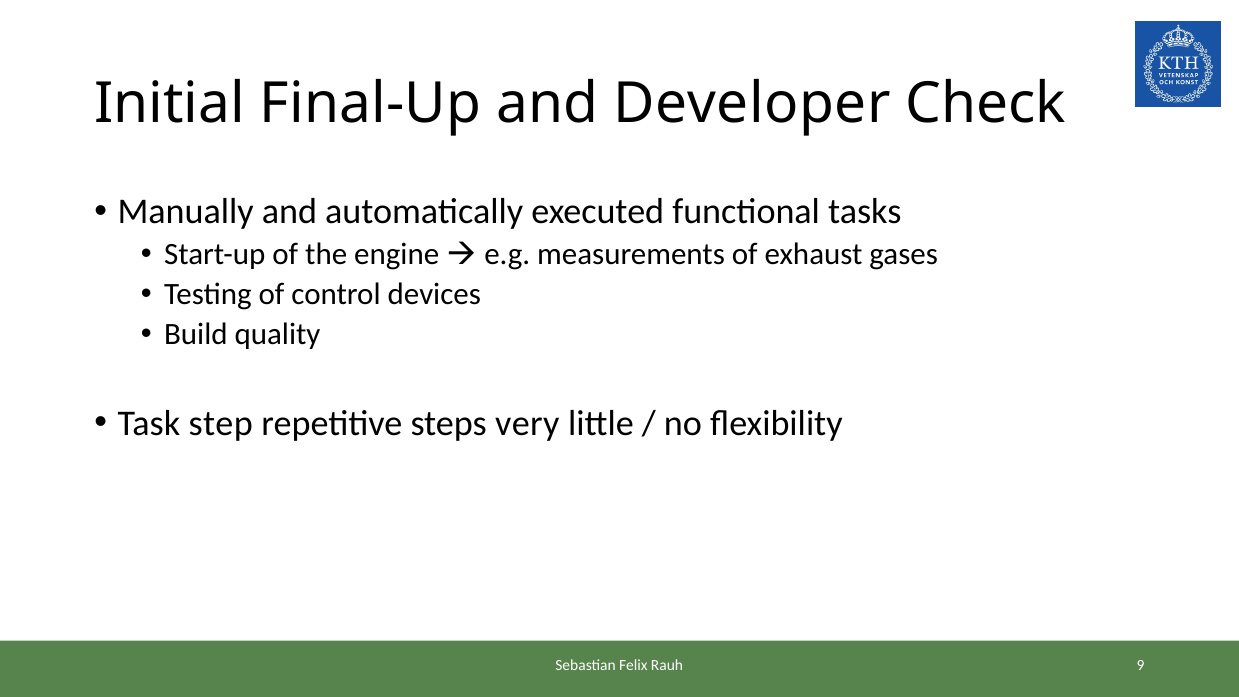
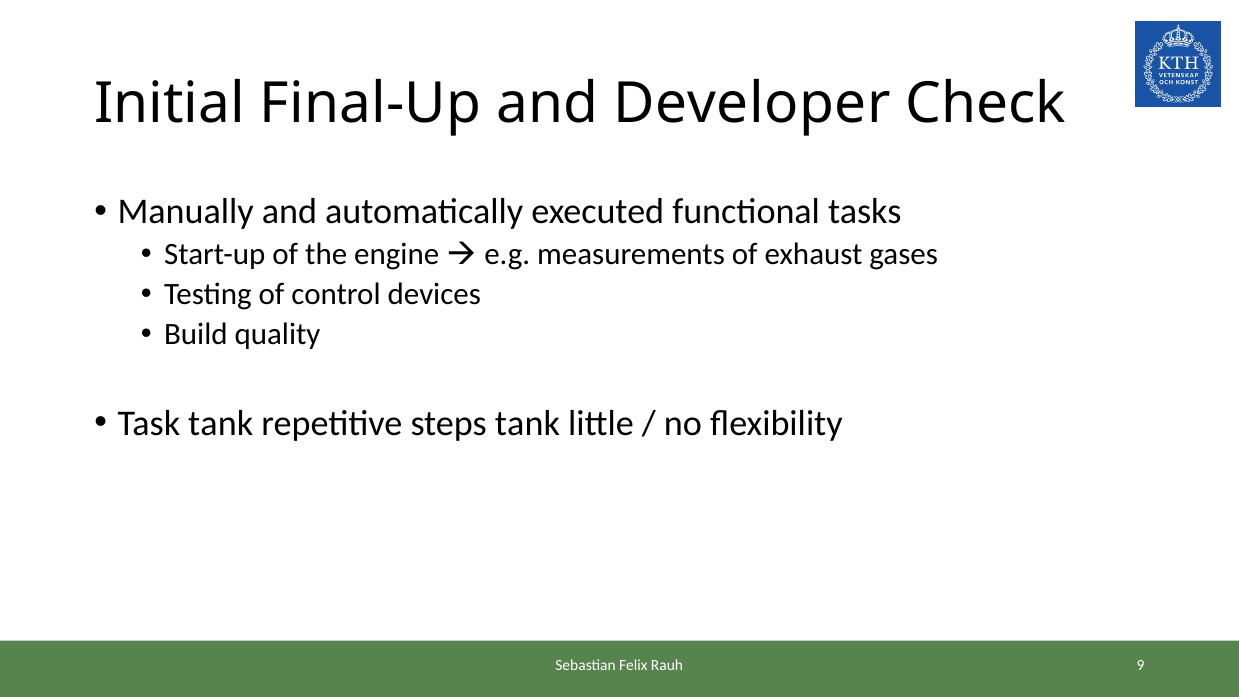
Task step: step -> tank
steps very: very -> tank
